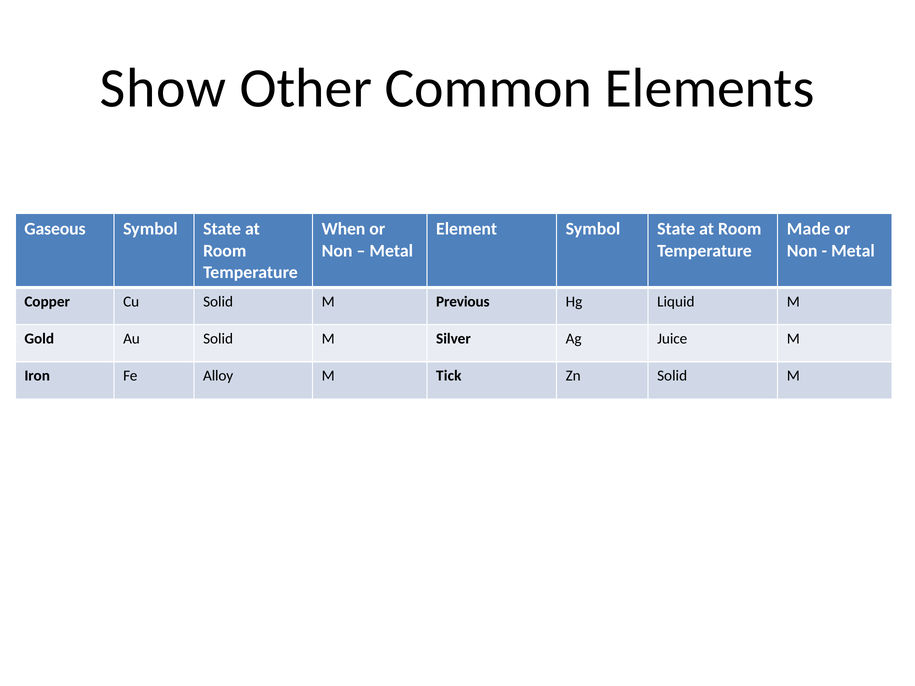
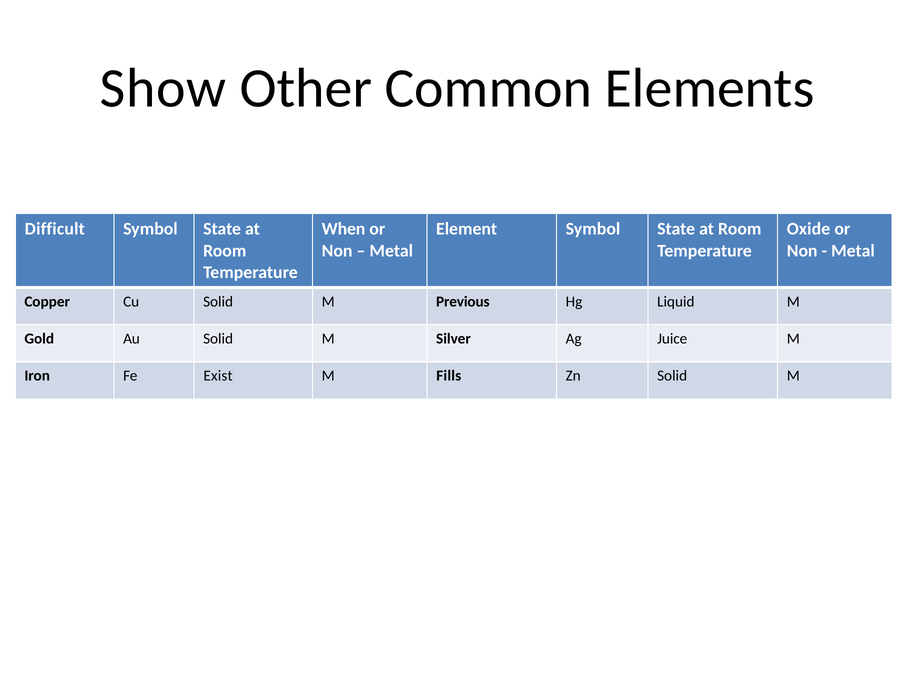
Gaseous: Gaseous -> Difficult
Made: Made -> Oxide
Alloy: Alloy -> Exist
Tick: Tick -> Fills
